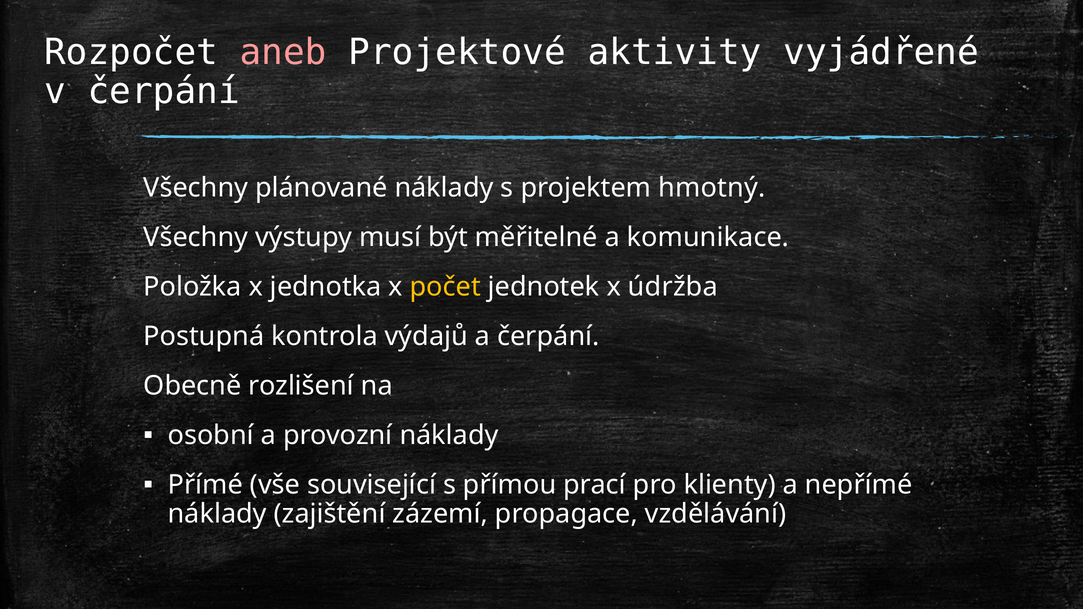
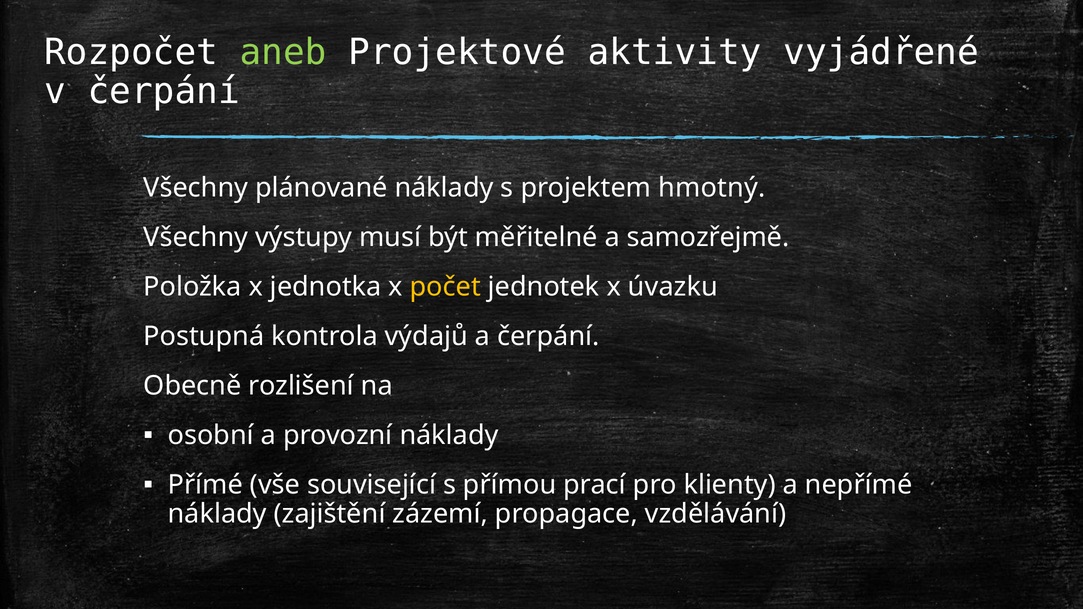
aneb colour: pink -> light green
komunikace: komunikace -> samozřejmě
údržba: údržba -> úvazku
